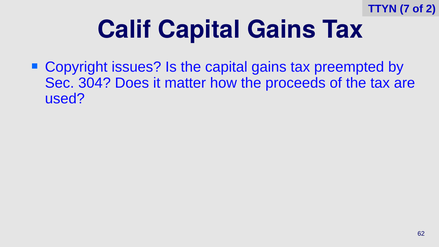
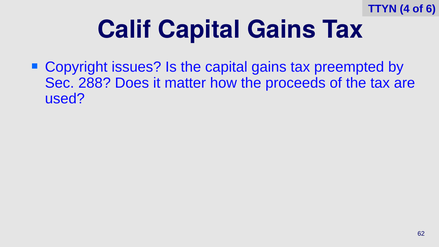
7: 7 -> 4
2: 2 -> 6
304: 304 -> 288
